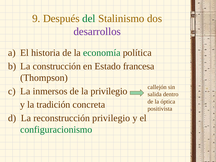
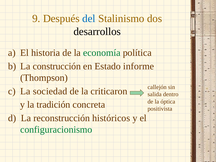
del colour: green -> blue
desarrollos colour: purple -> black
francesa: francesa -> informe
inmersos: inmersos -> sociedad
la privilegio: privilegio -> criticaron
reconstrucción privilegio: privilegio -> históricos
